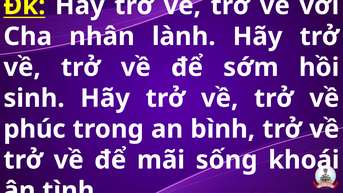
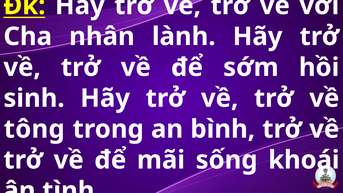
phúc: phúc -> tông
